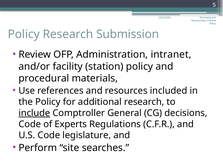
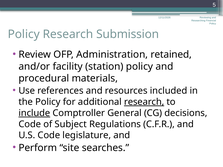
intranet: intranet -> retained
research at (144, 102) underline: none -> present
Experts: Experts -> Subject
